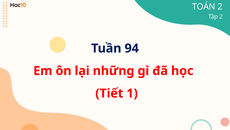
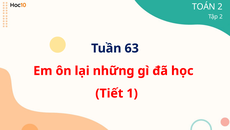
94: 94 -> 63
